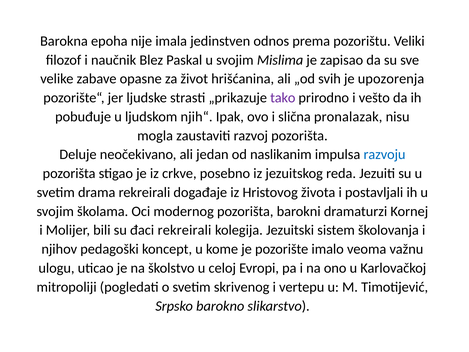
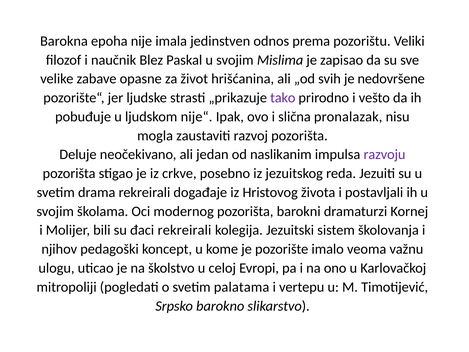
upozorenja: upozorenja -> nedovršene
njih“: njih“ -> nije“
razvoju colour: blue -> purple
skrivenog: skrivenog -> palatama
